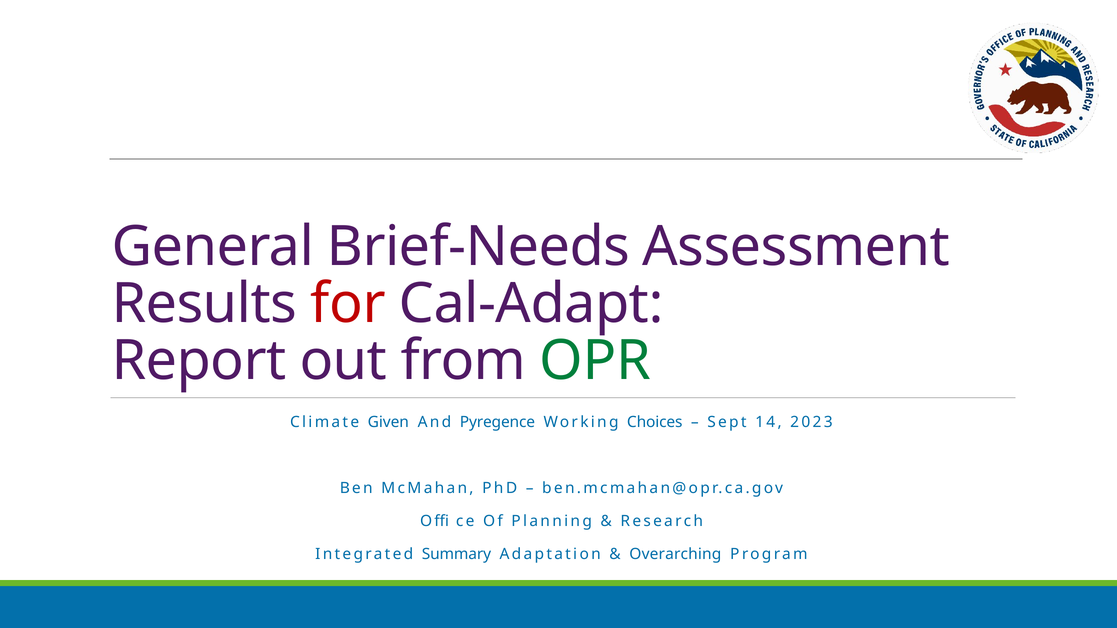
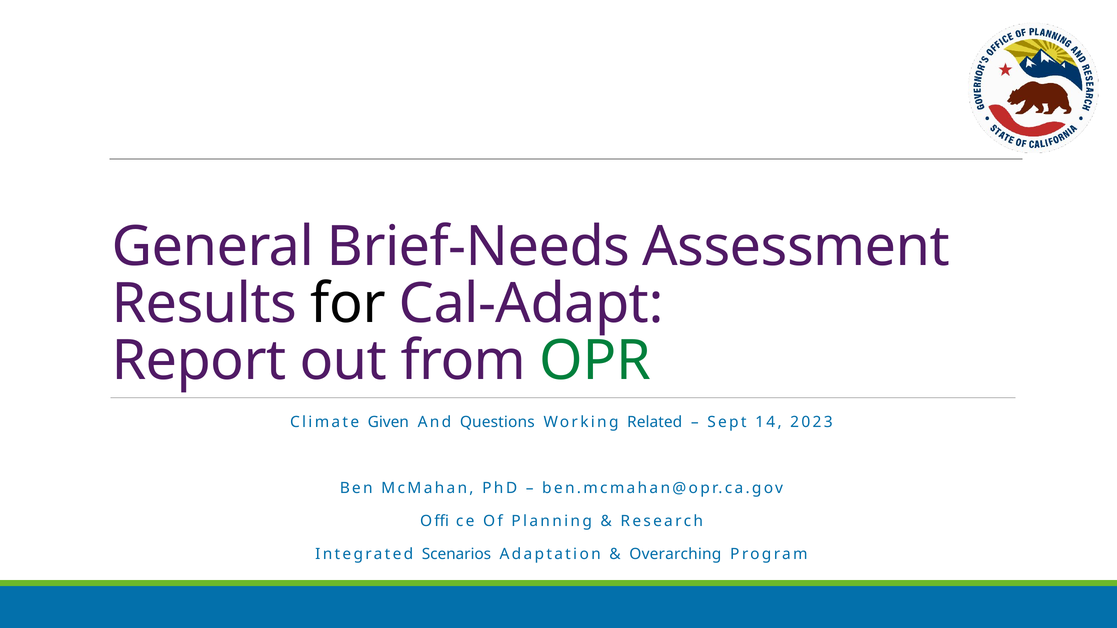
for colour: red -> black
Pyregence: Pyregence -> Questions
Choices: Choices -> Related
Summary: Summary -> Scenarios
